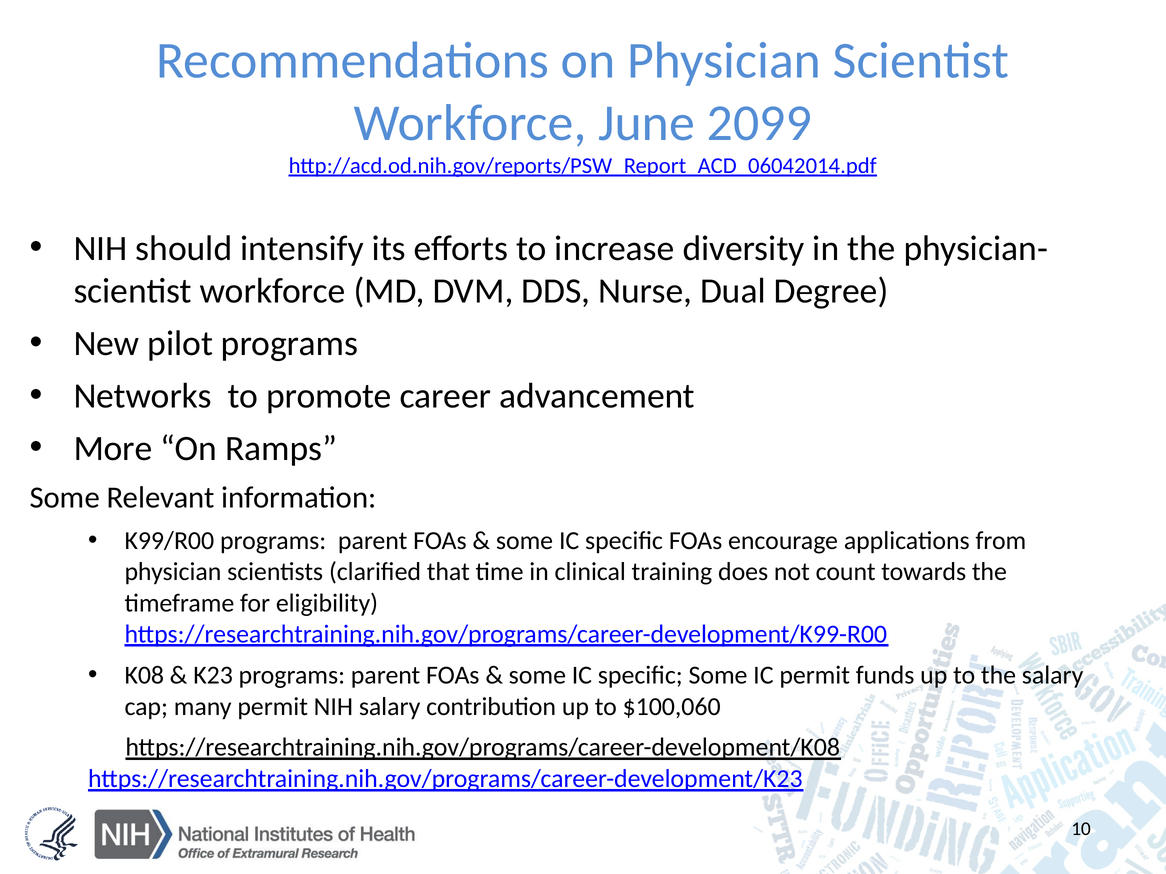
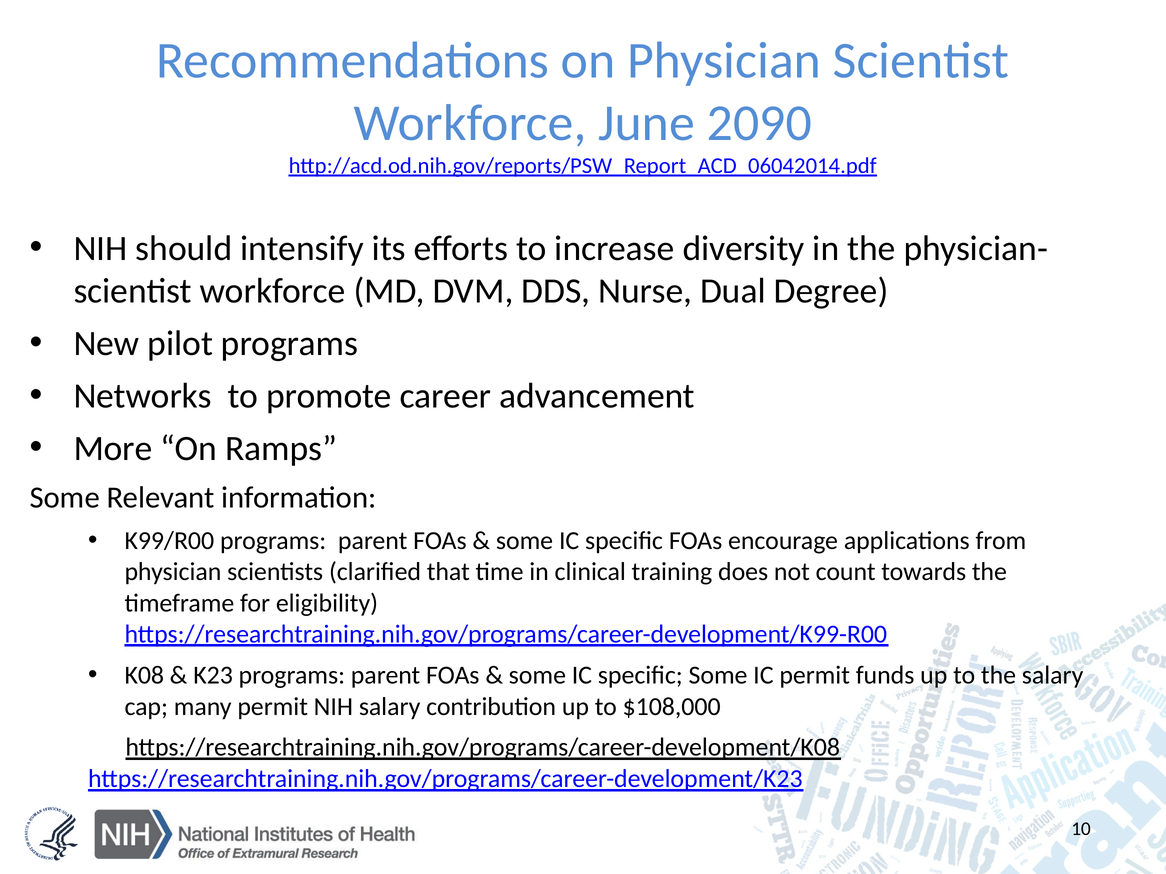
2099: 2099 -> 2090
$100,060: $100,060 -> $108,000
